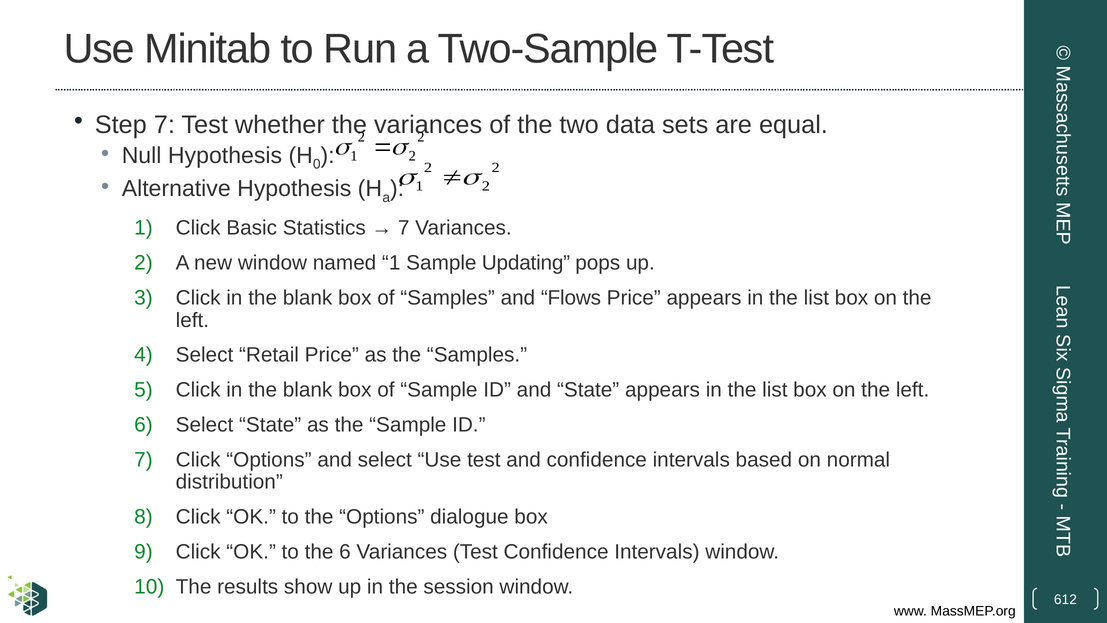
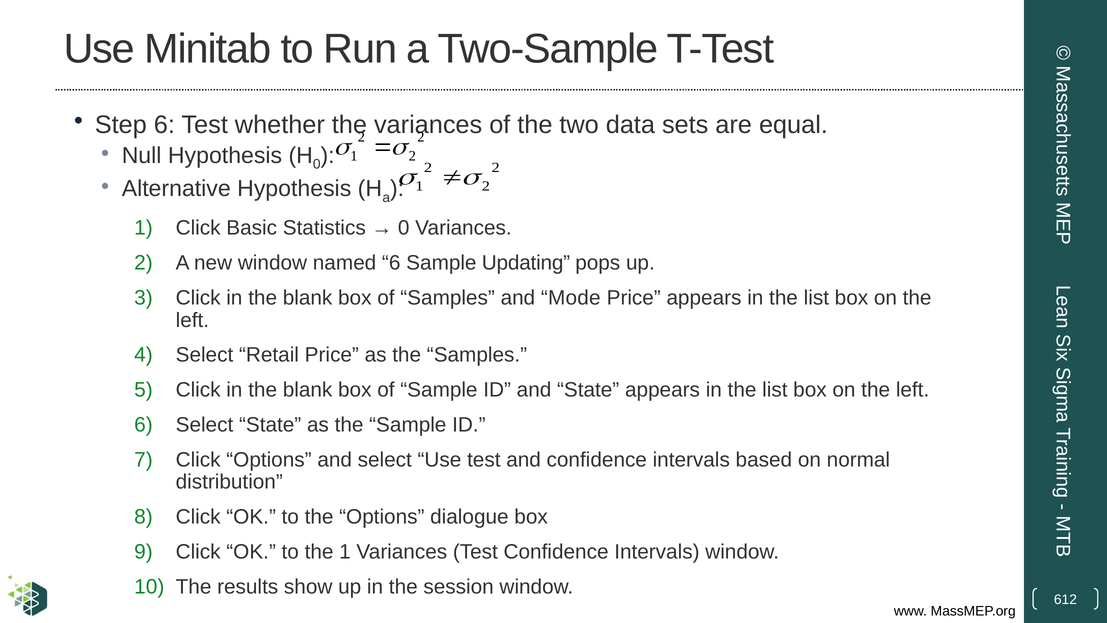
Step 7: 7 -> 6
7 at (404, 228): 7 -> 0
named 1: 1 -> 6
Flows: Flows -> Mode
the 6: 6 -> 1
